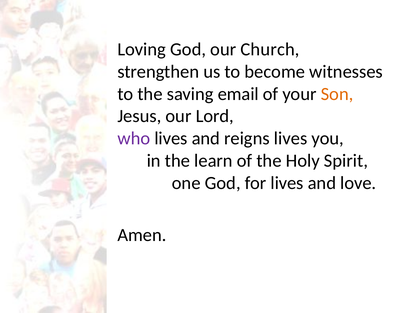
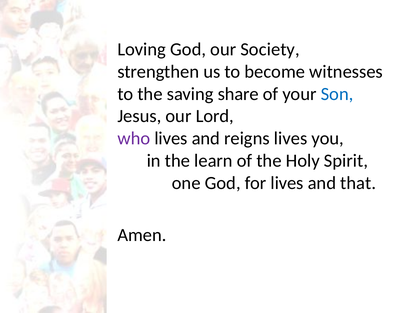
Church: Church -> Society
email: email -> share
Son colour: orange -> blue
love: love -> that
